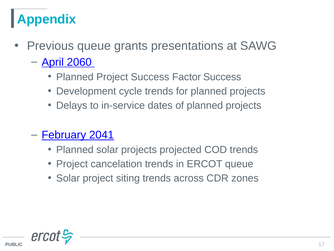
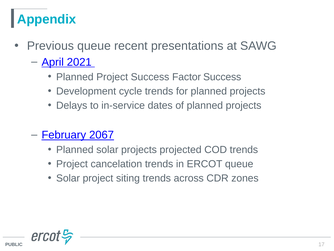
grants: grants -> recent
2060: 2060 -> 2021
2041: 2041 -> 2067
